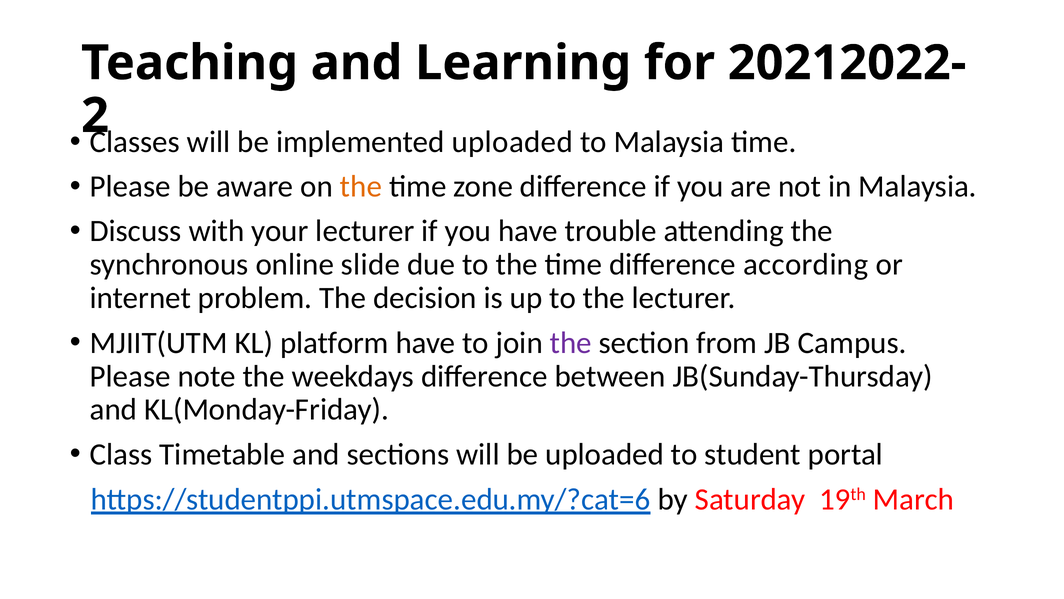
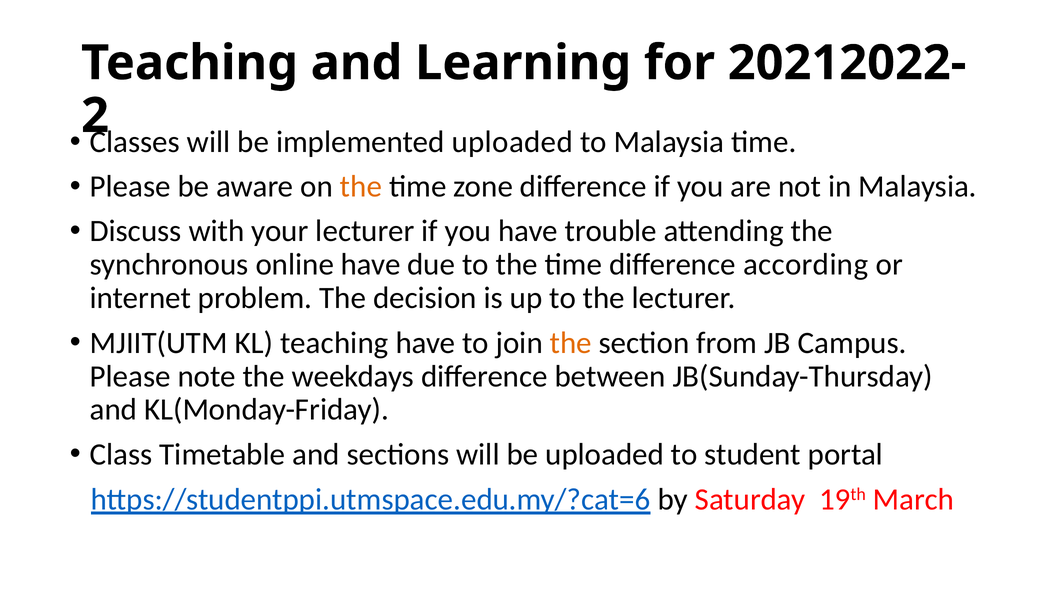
online slide: slide -> have
KL platform: platform -> teaching
the at (571, 342) colour: purple -> orange
